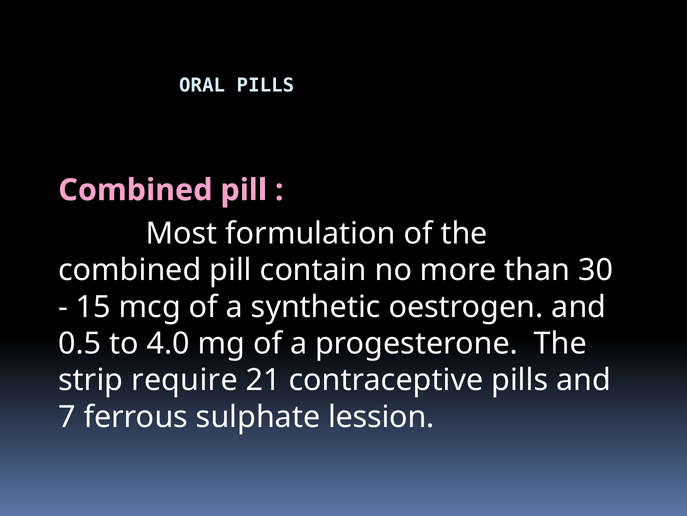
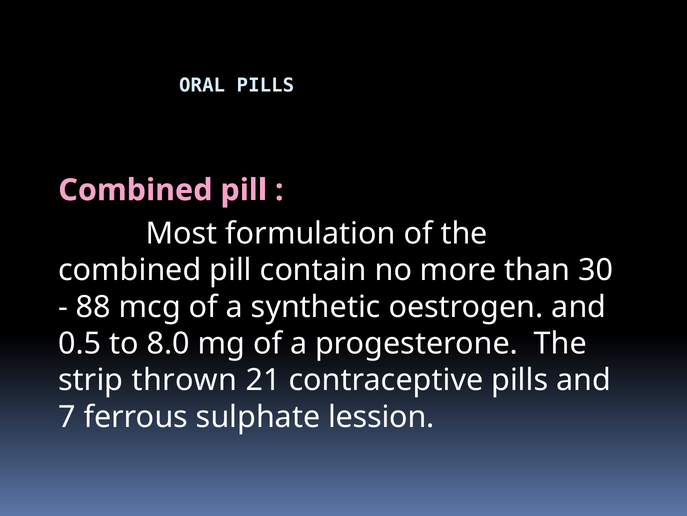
15: 15 -> 88
4.0: 4.0 -> 8.0
require: require -> thrown
